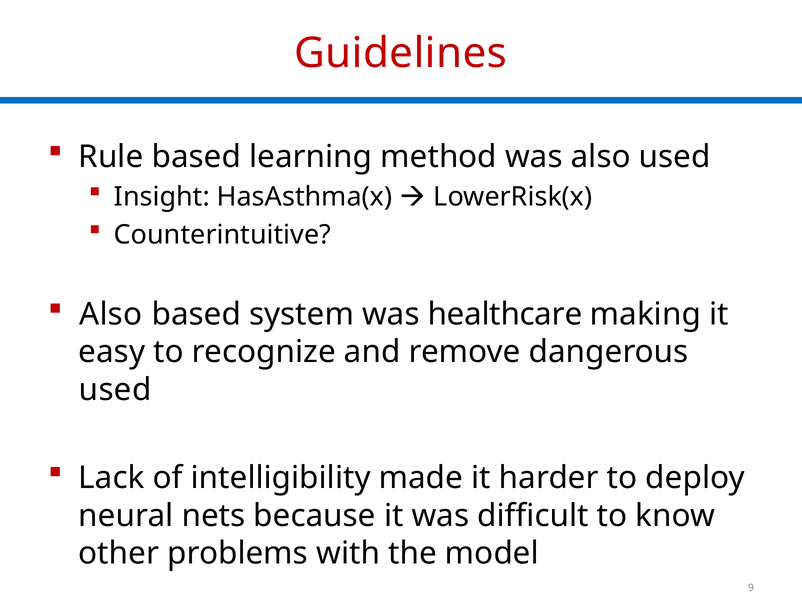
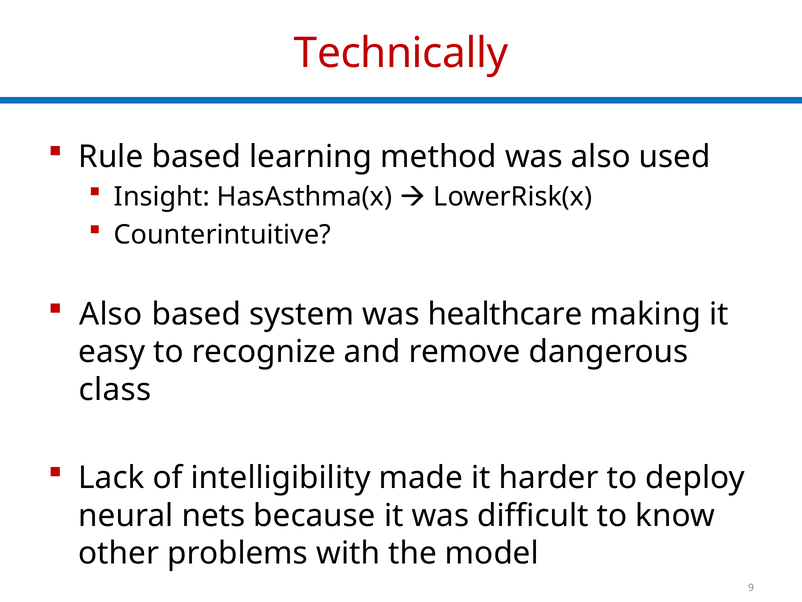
Guidelines: Guidelines -> Technically
used at (115, 389): used -> class
